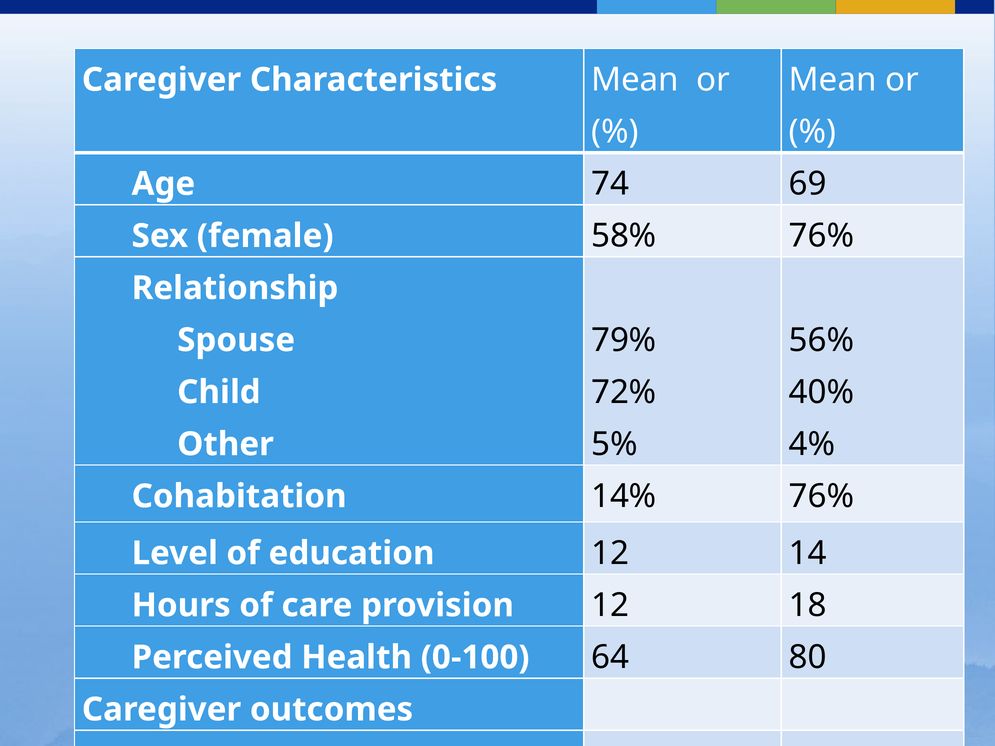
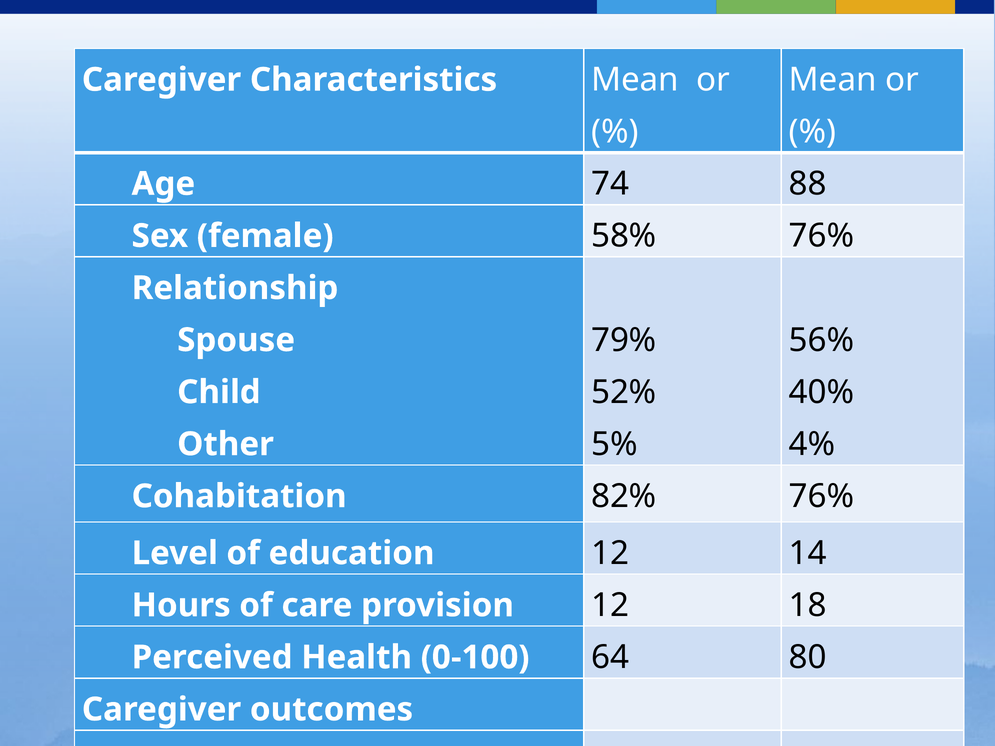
69: 69 -> 88
72%: 72% -> 52%
14%: 14% -> 82%
